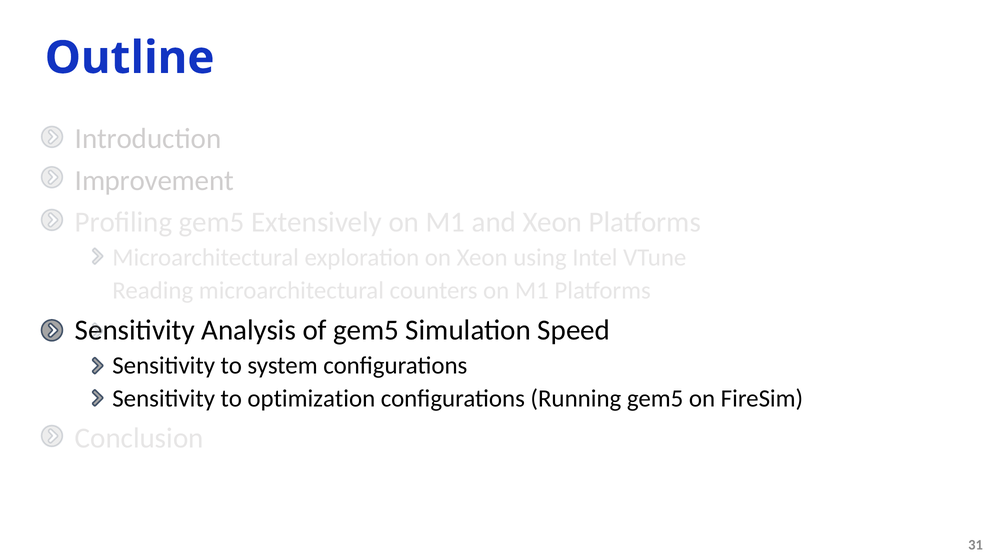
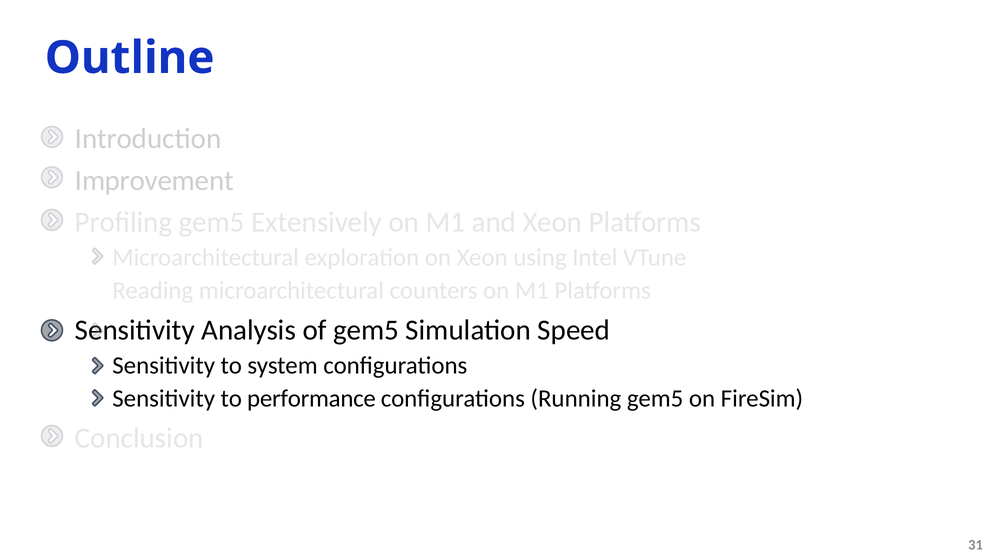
optimization: optimization -> performance
